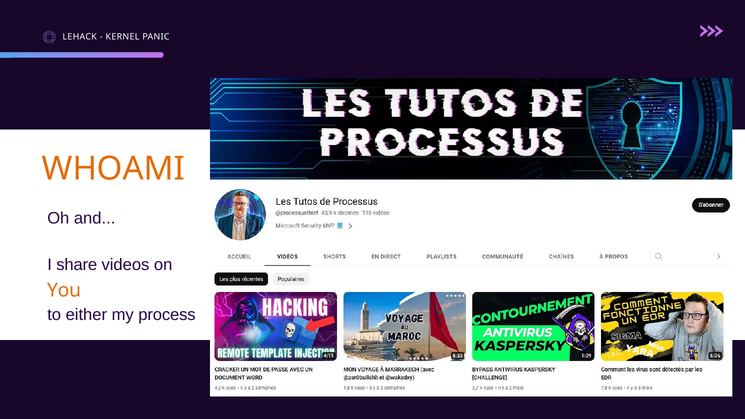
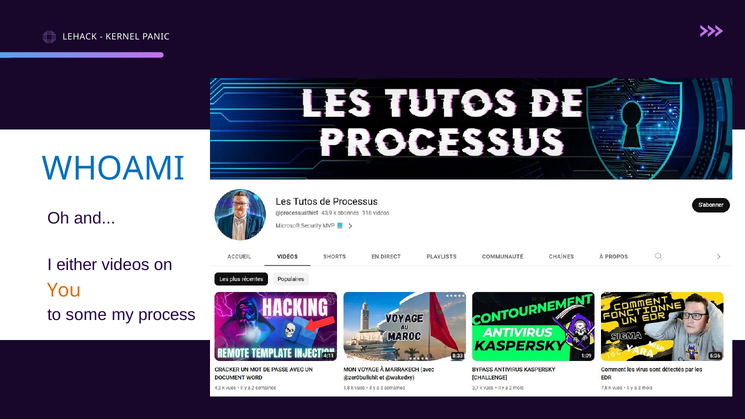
WHOAMI colour: orange -> blue
share: share -> either
either: either -> some
